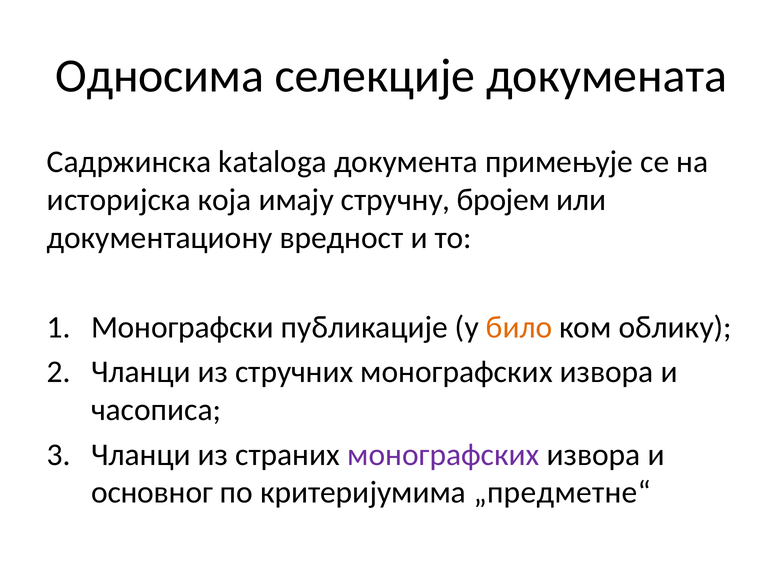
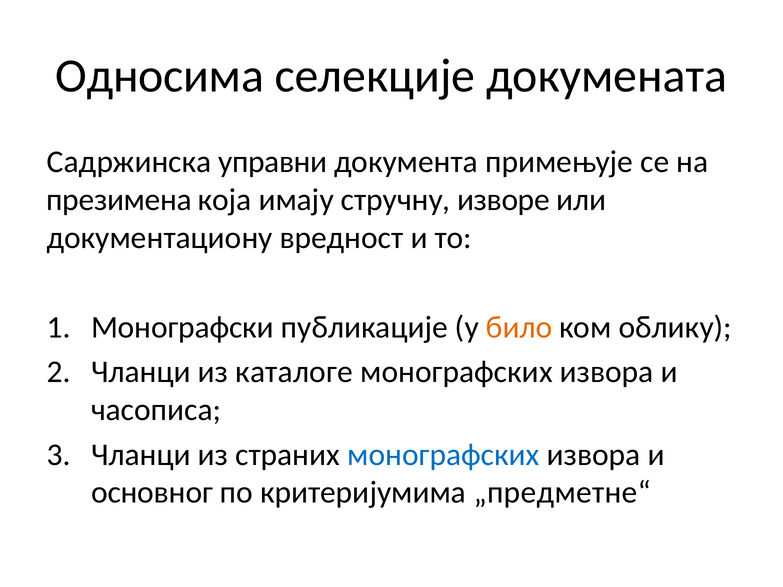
kataloga: kataloga -> управни
историјска: историјска -> презимена
бројем: бројем -> изворе
стручних: стручних -> каталоге
монографских at (443, 455) colour: purple -> blue
